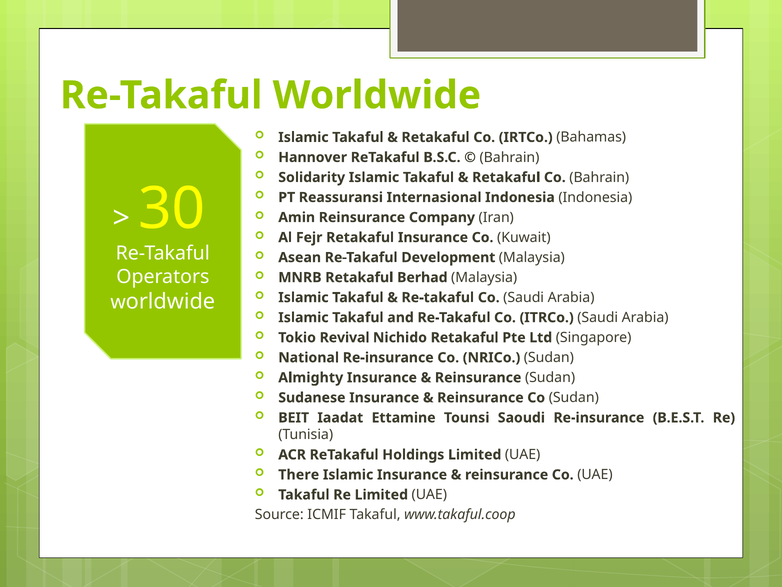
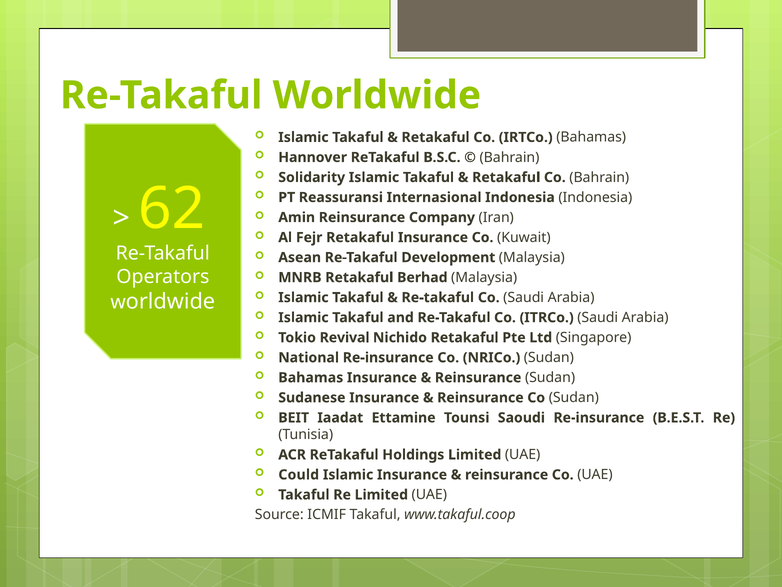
30: 30 -> 62
Almighty at (311, 377): Almighty -> Bahamas
There: There -> Could
